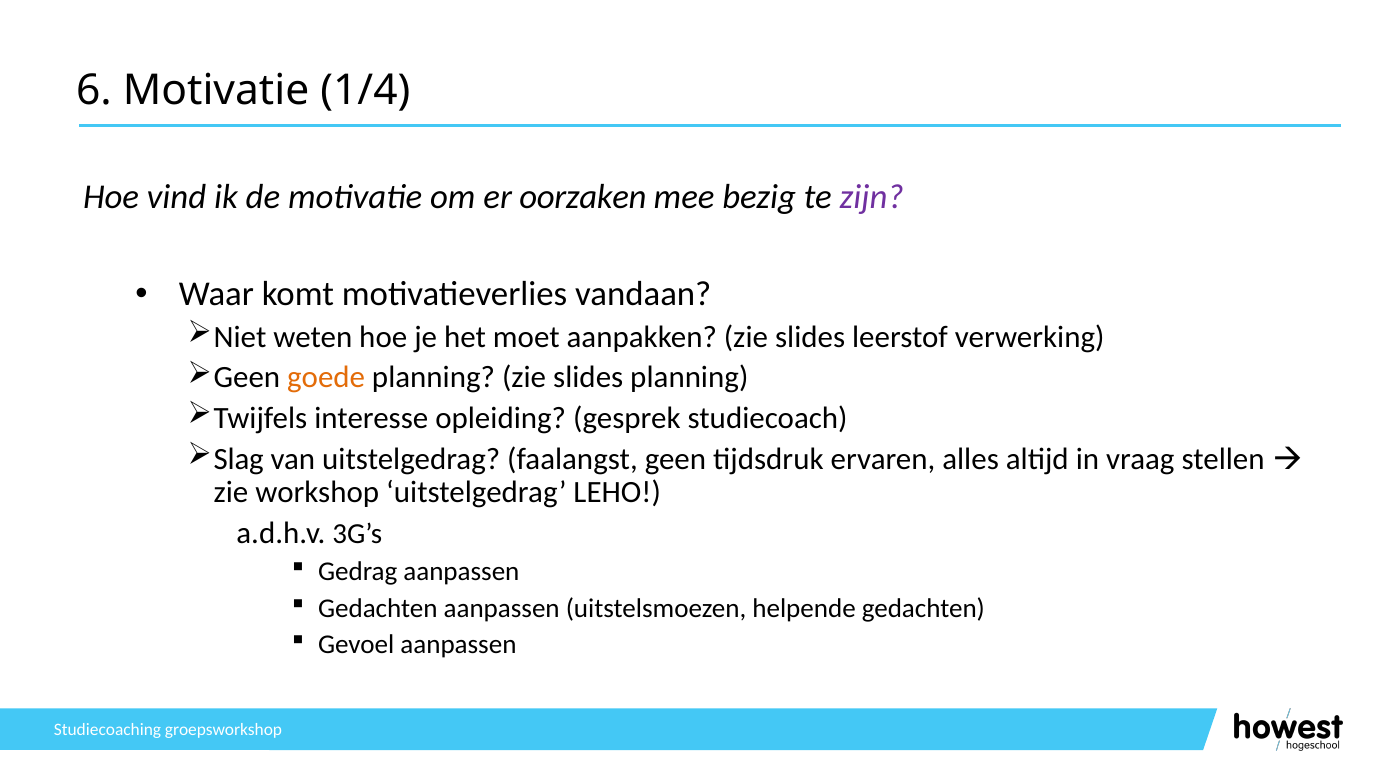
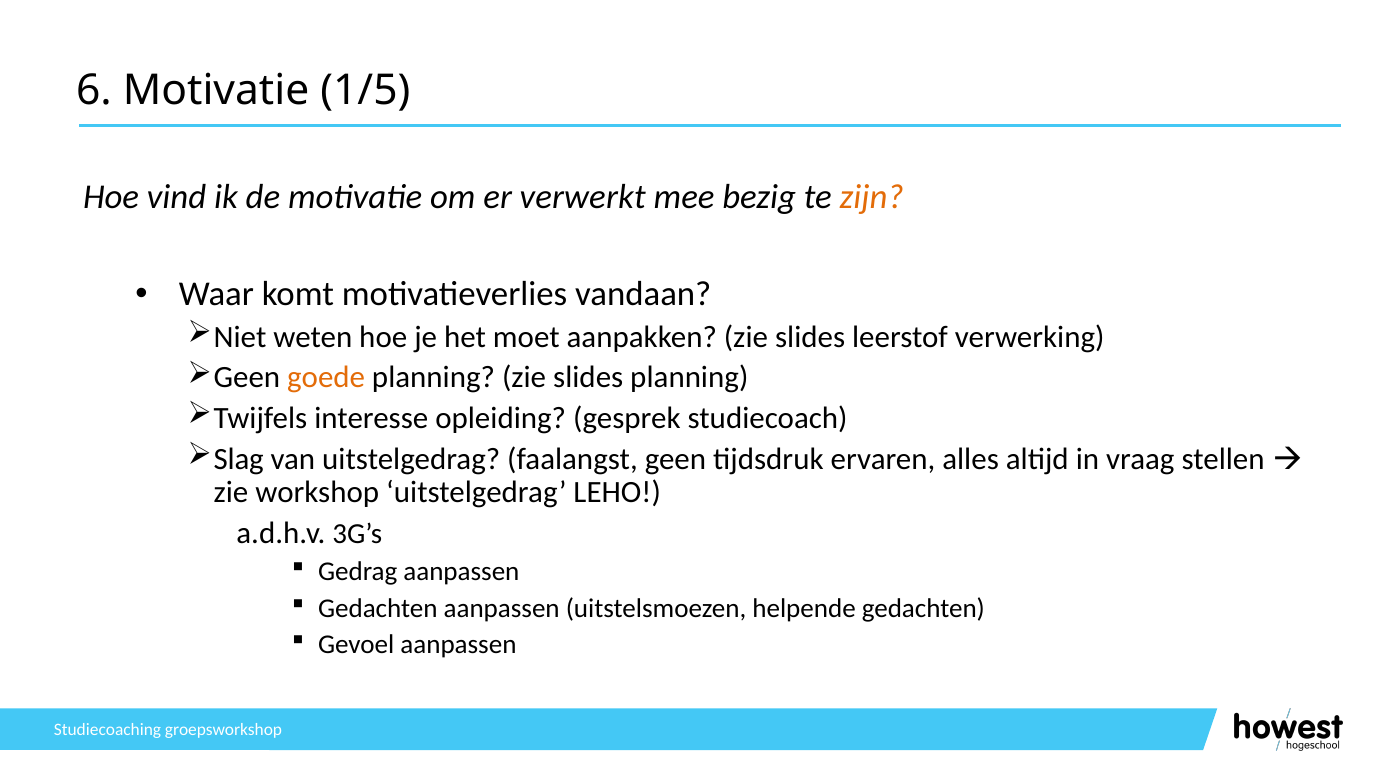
1/4: 1/4 -> 1/5
oorzaken: oorzaken -> verwerkt
zijn colour: purple -> orange
